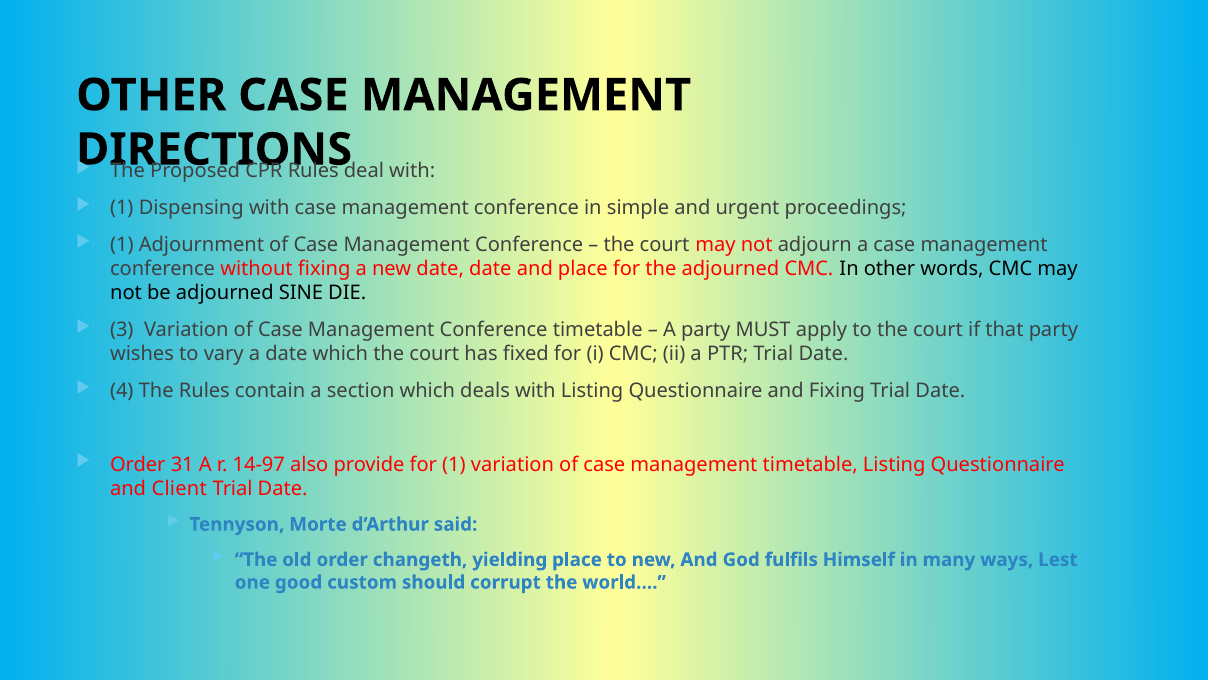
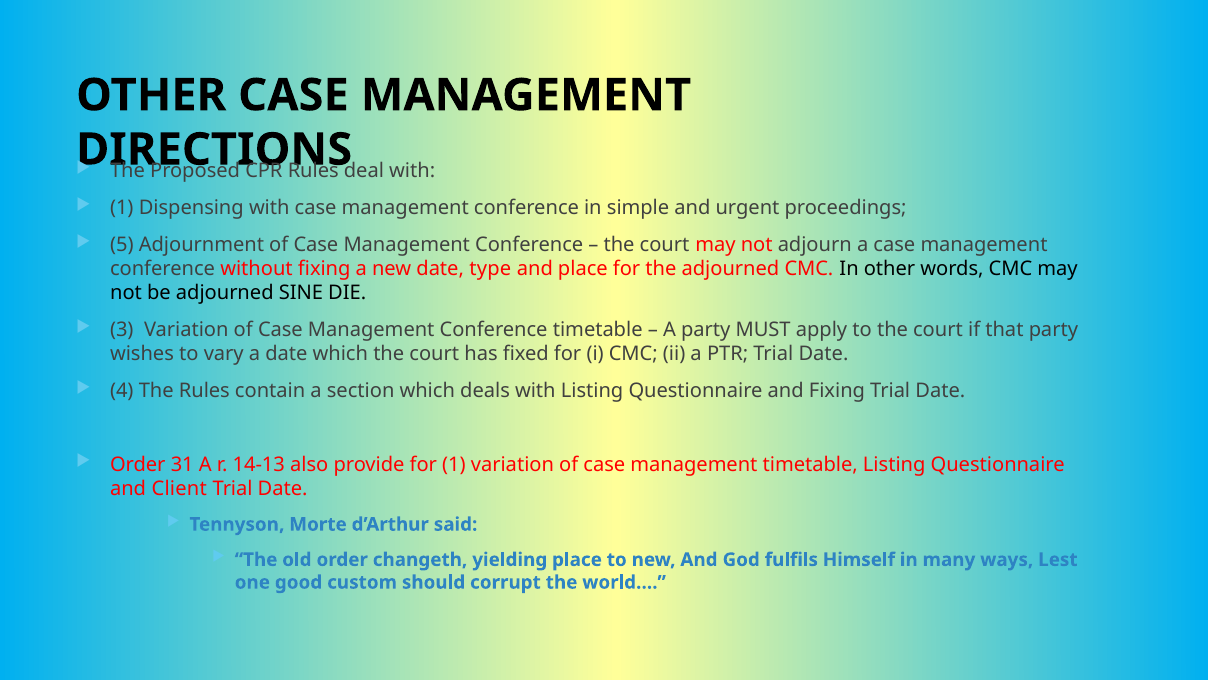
1 at (122, 245): 1 -> 5
date date: date -> type
14-97: 14-97 -> 14-13
